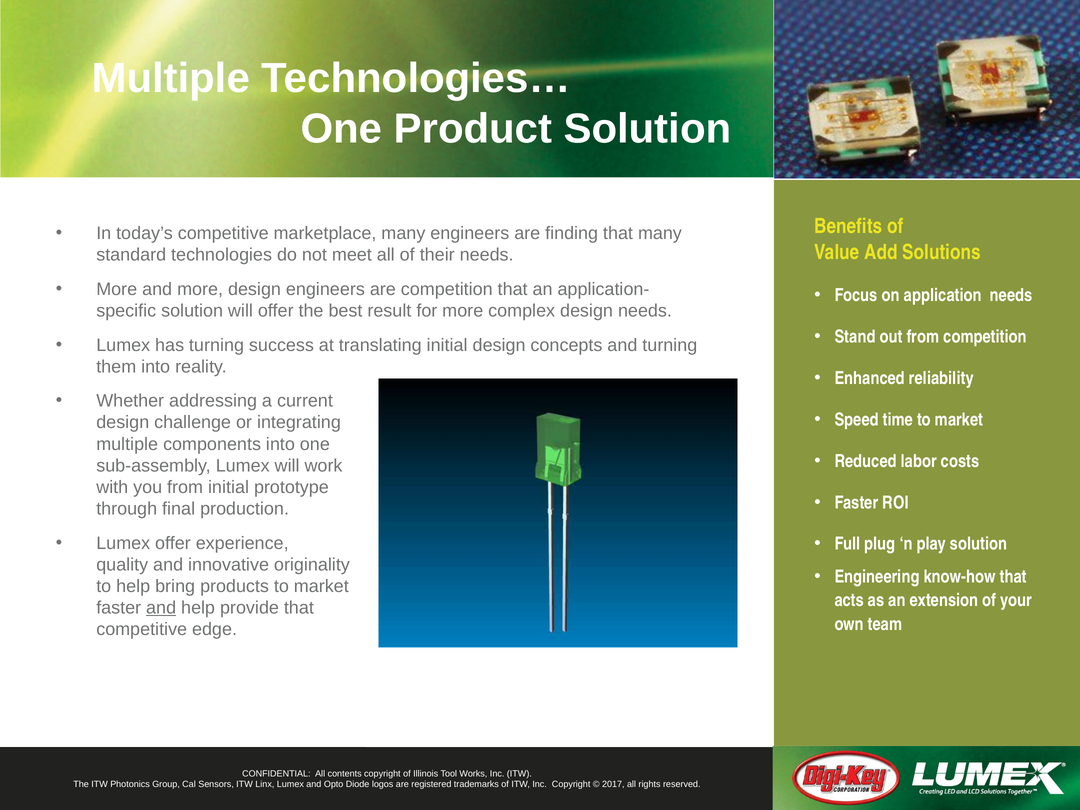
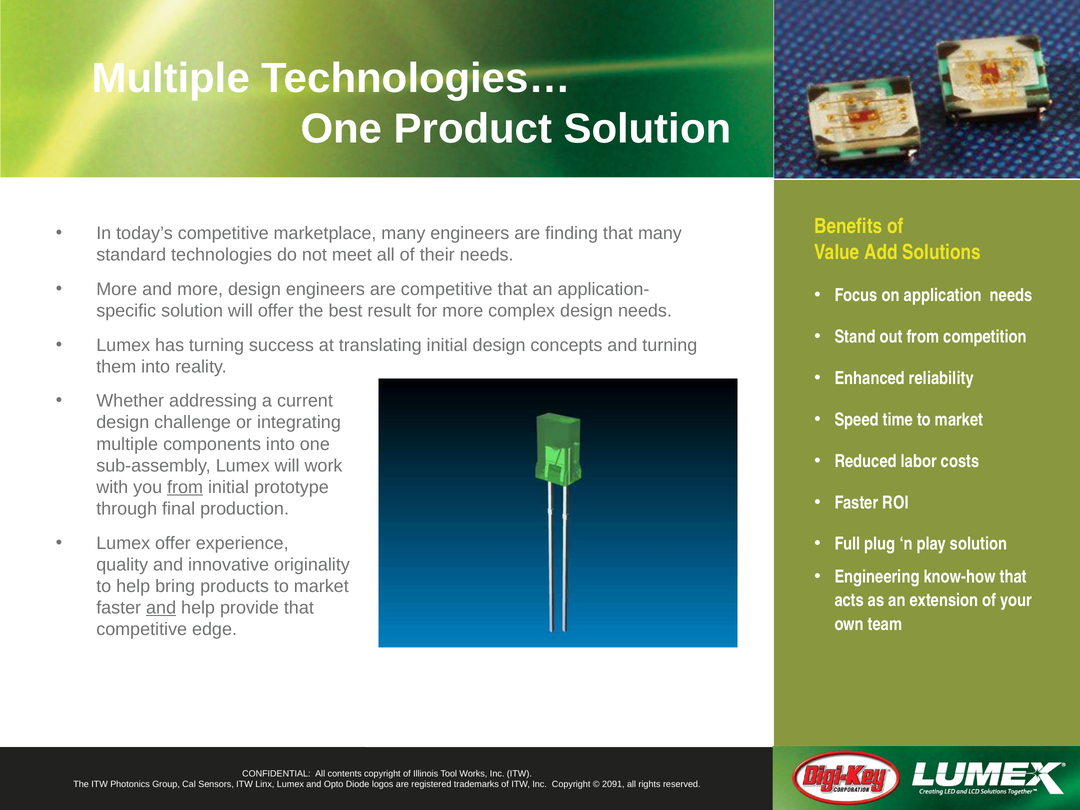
are competition: competition -> competitive
from at (185, 487) underline: none -> present
2017: 2017 -> 2091
